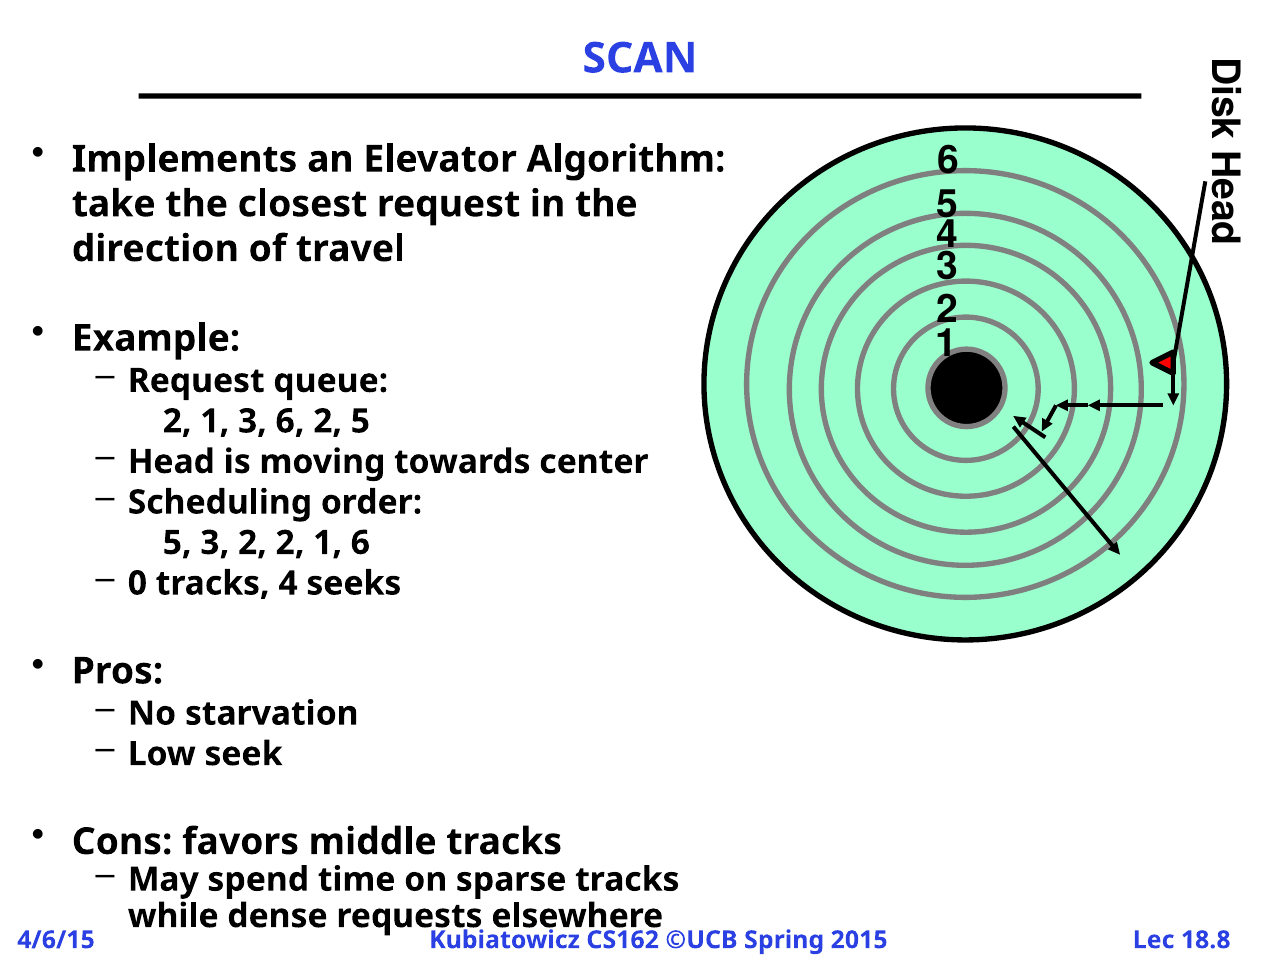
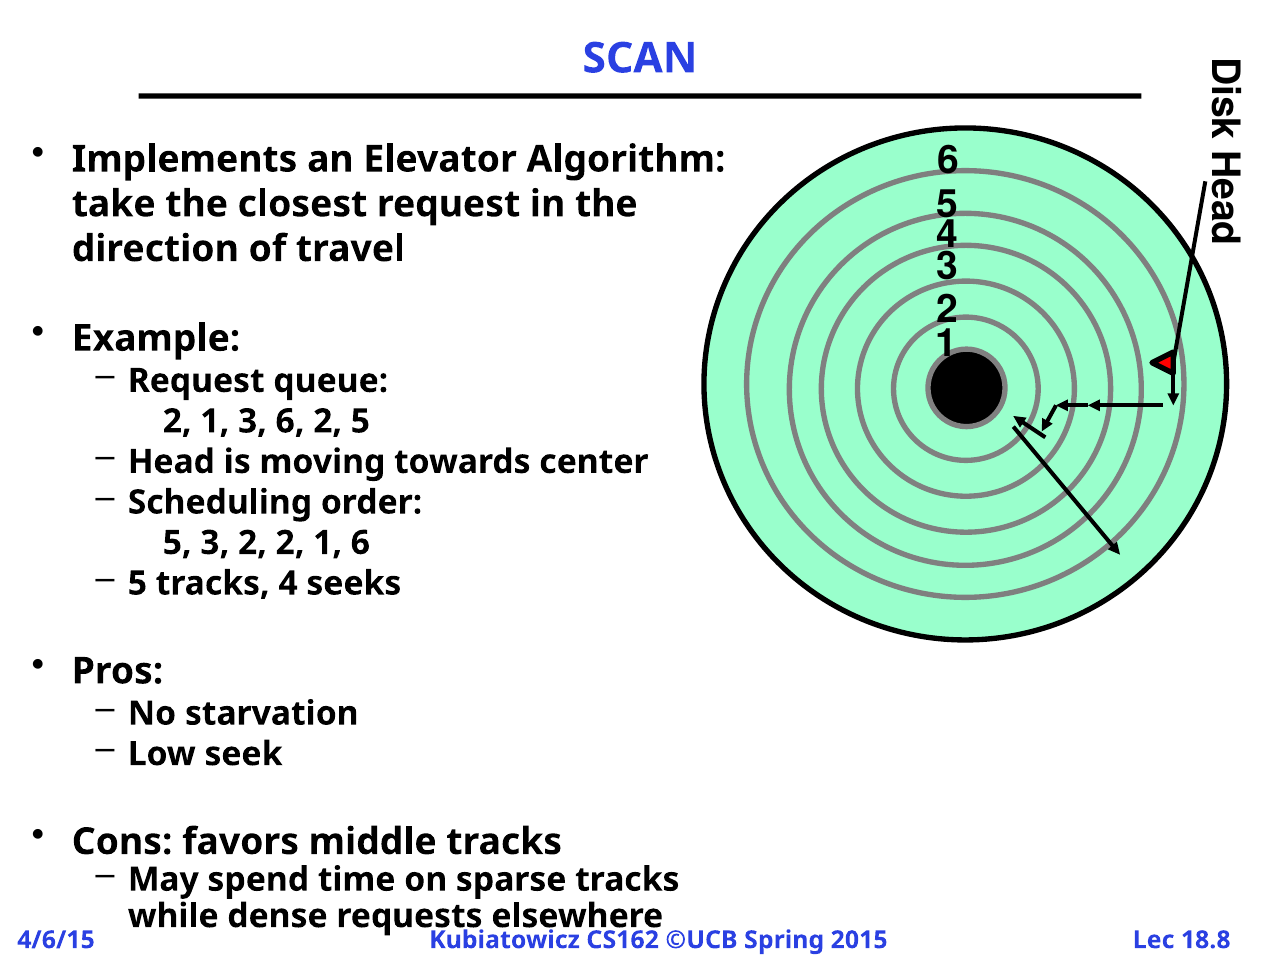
0 at (137, 583): 0 -> 5
